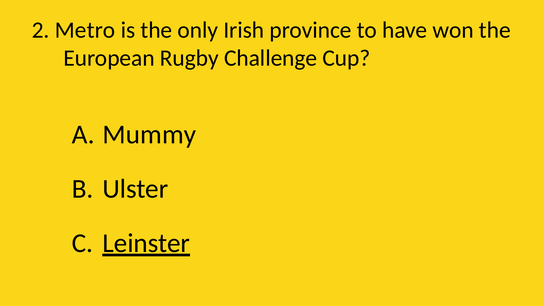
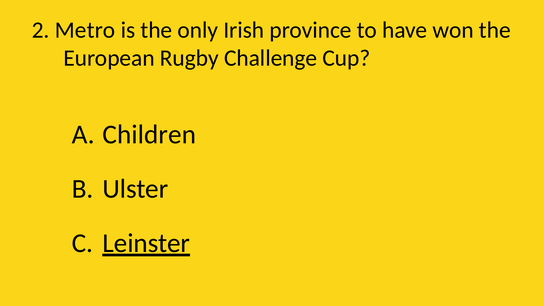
Mummy: Mummy -> Children
